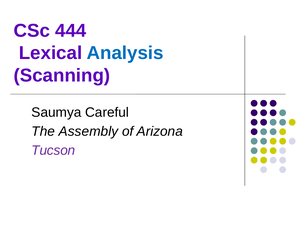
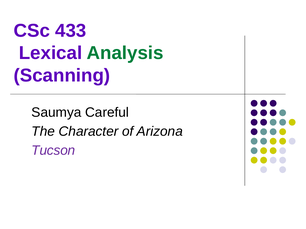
444: 444 -> 433
Analysis colour: blue -> green
Assembly: Assembly -> Character
